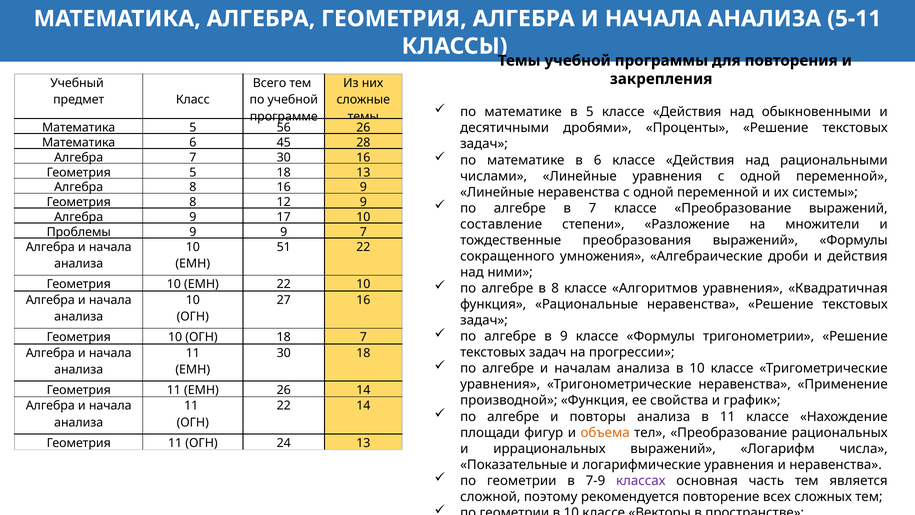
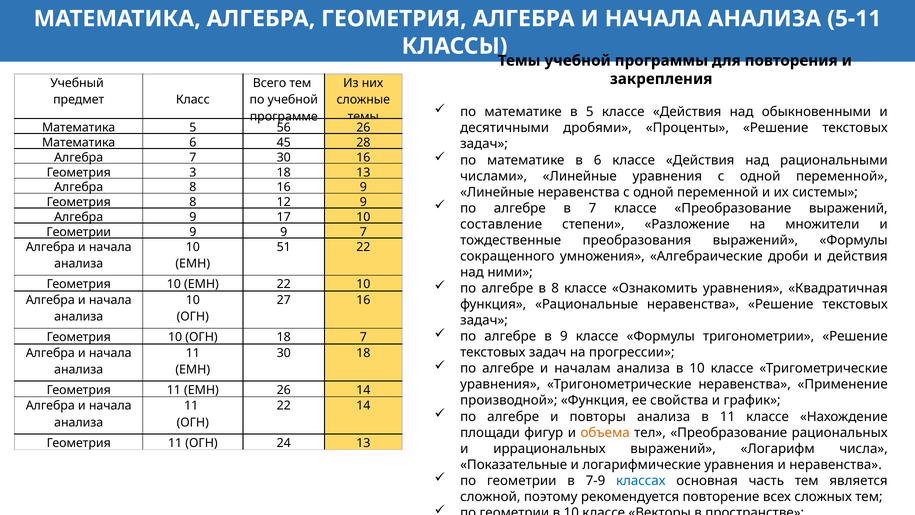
Геометрия 5: 5 -> 3
Проблемы at (79, 232): Проблемы -> Геометрии
Алгоритмов: Алгоритмов -> Ознакомить
классах colour: purple -> blue
